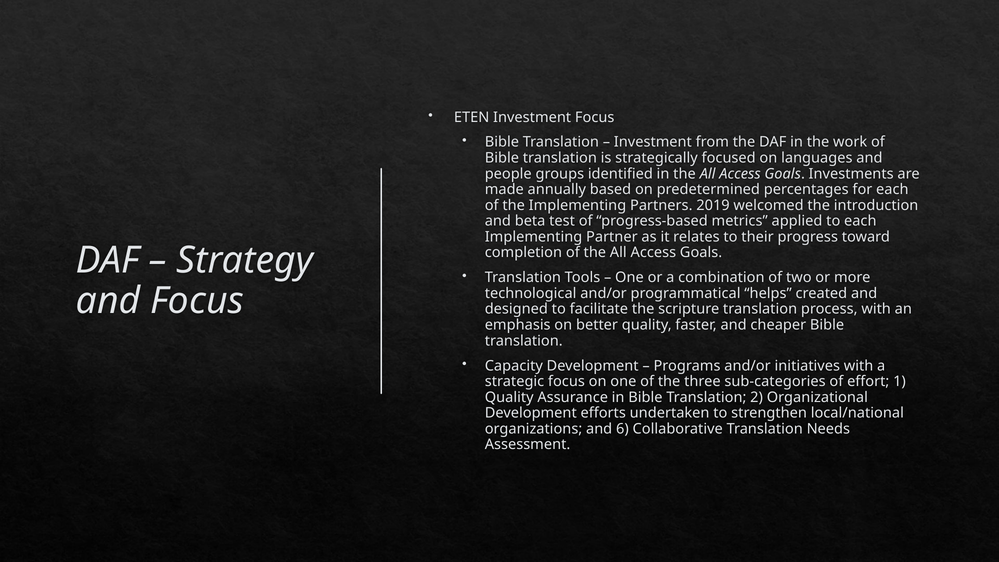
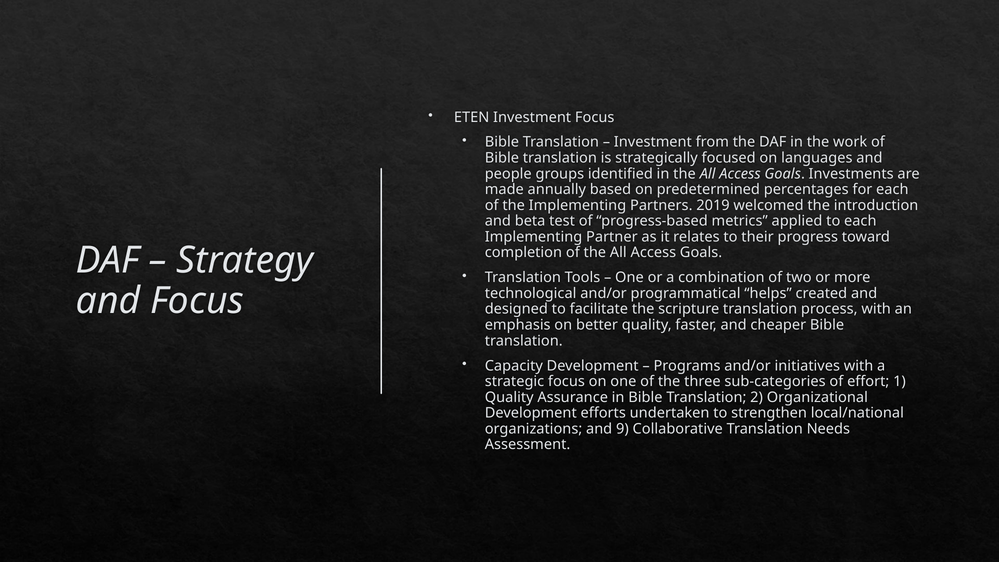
6: 6 -> 9
